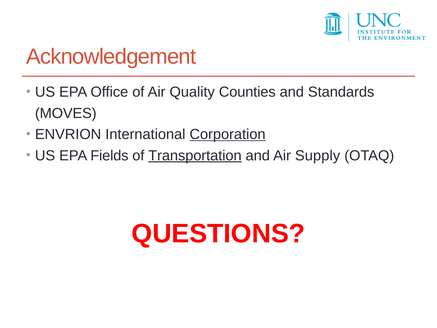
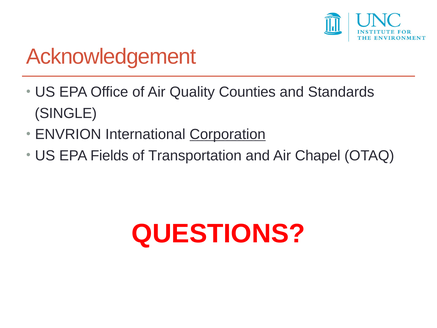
MOVES: MOVES -> SINGLE
Transportation underline: present -> none
Supply: Supply -> Chapel
